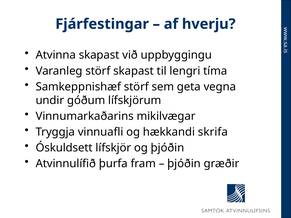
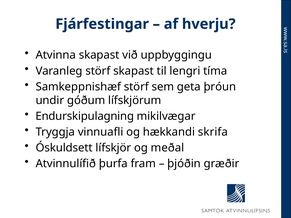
vegna: vegna -> þróun
Vinnumarkaðarins: Vinnumarkaðarins -> Endurskipulagning
og þjóðin: þjóðin -> meðal
